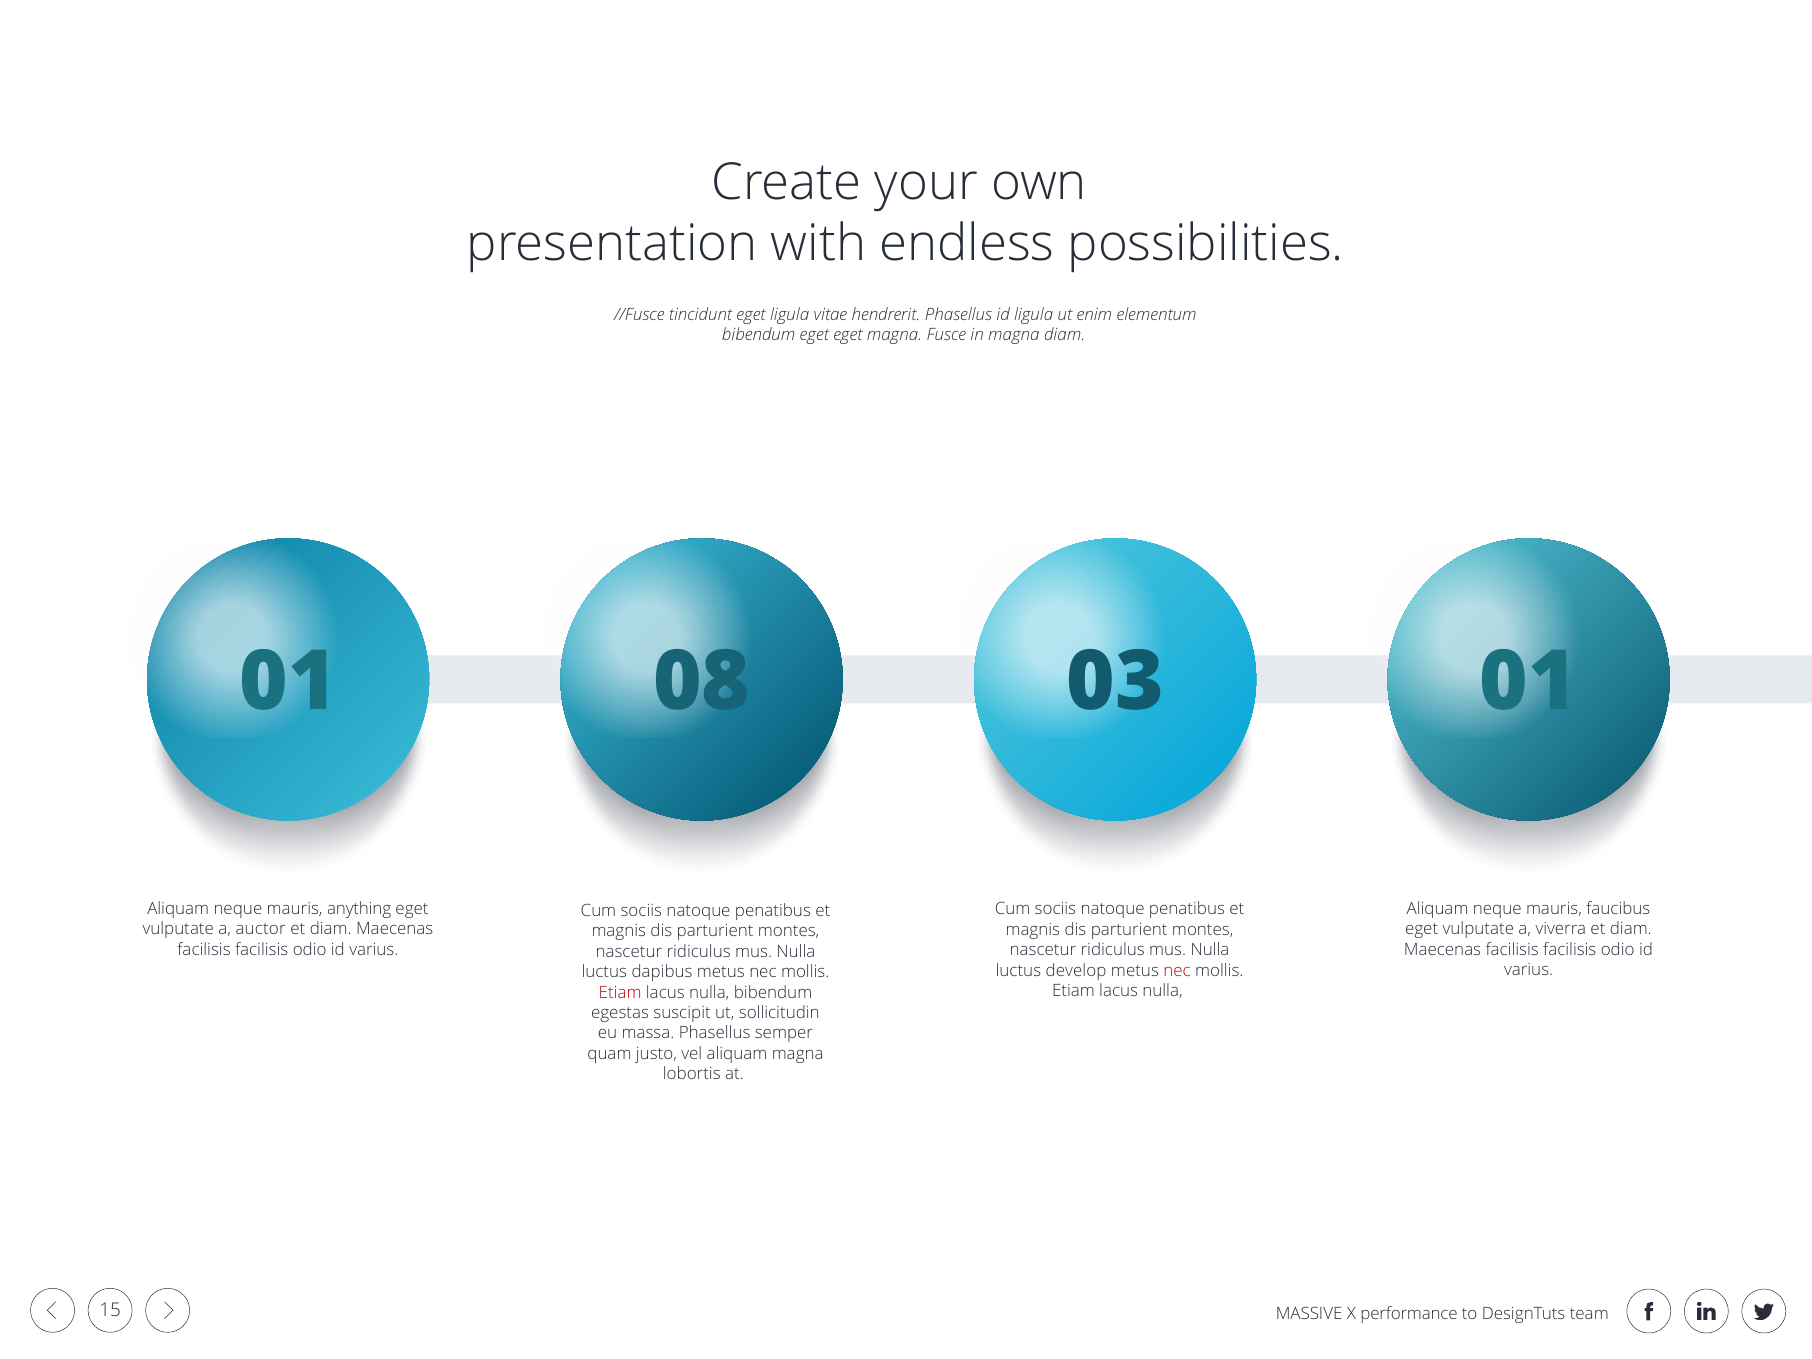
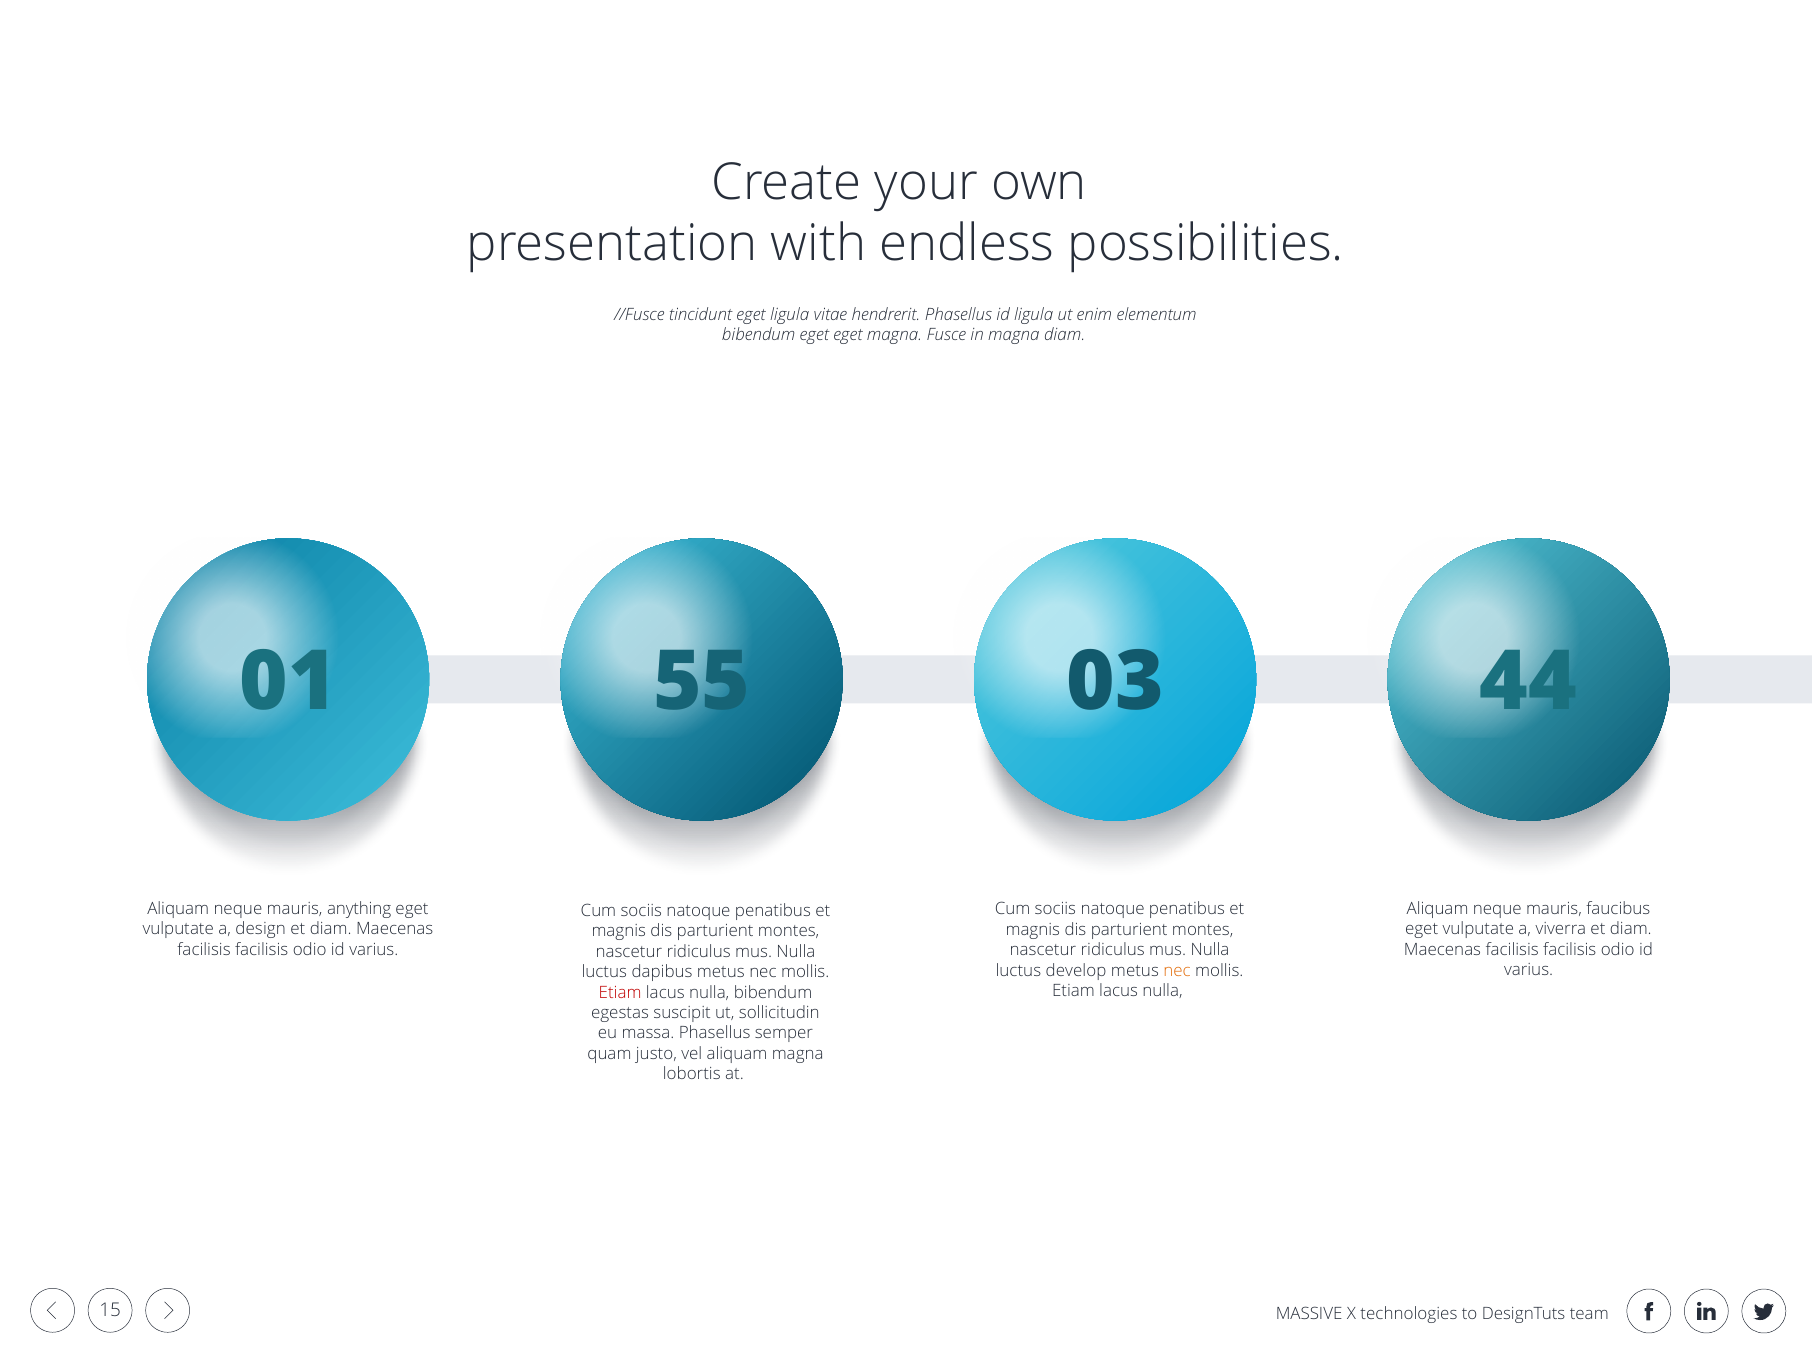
08: 08 -> 55
03 01: 01 -> 44
auctor: auctor -> design
nec at (1177, 970) colour: red -> orange
performance: performance -> technologies
